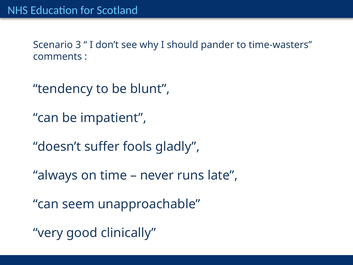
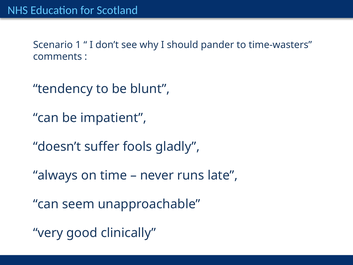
3: 3 -> 1
